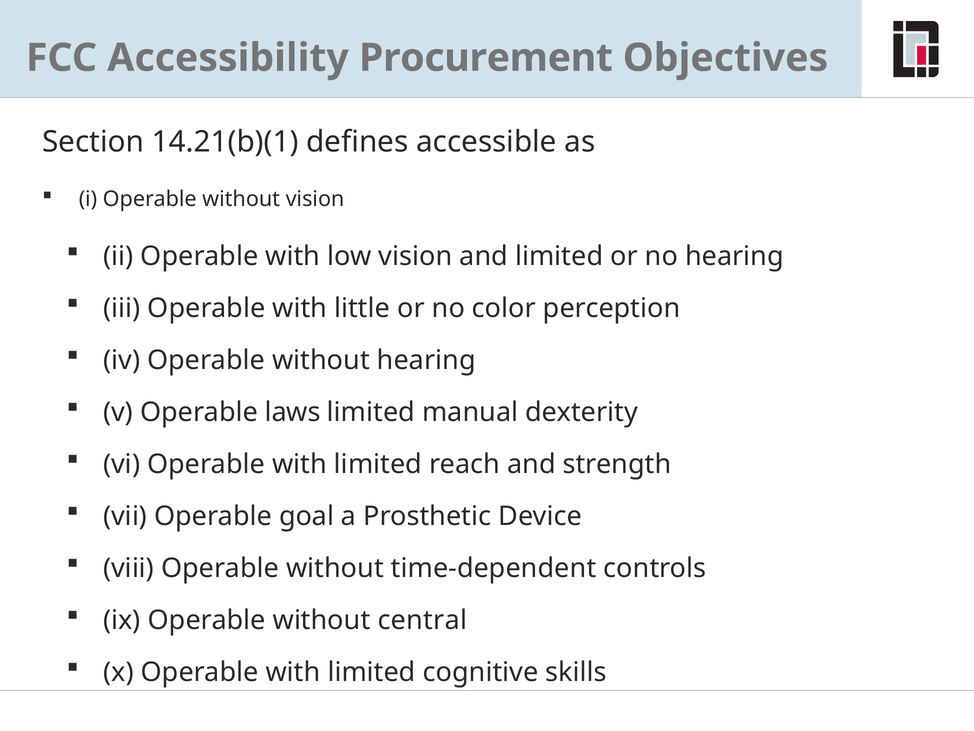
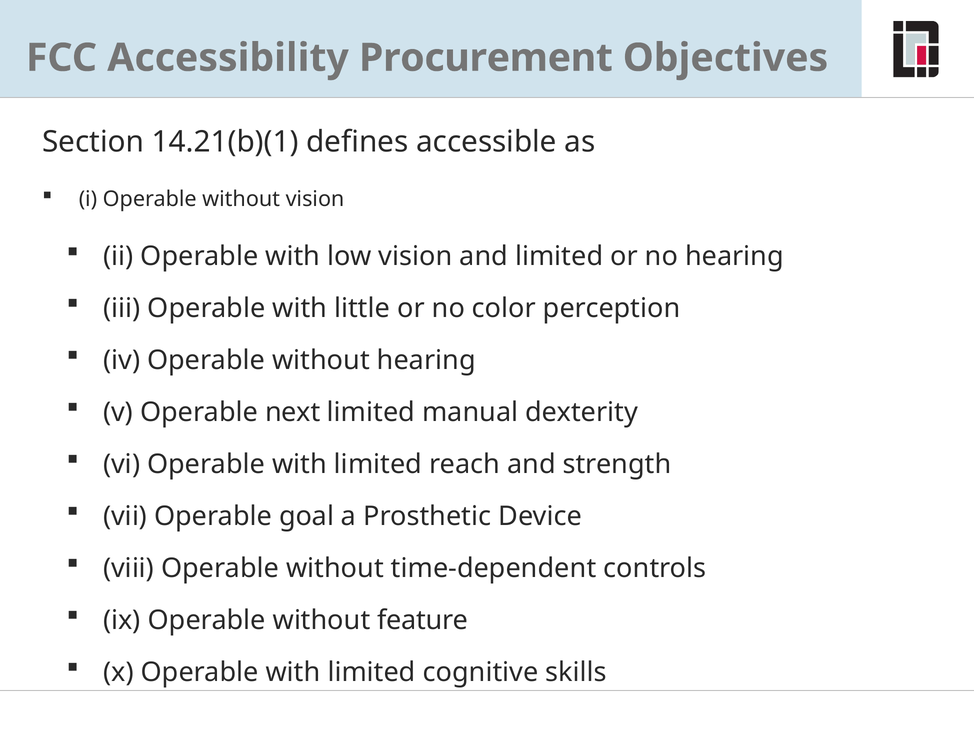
laws: laws -> next
central: central -> feature
